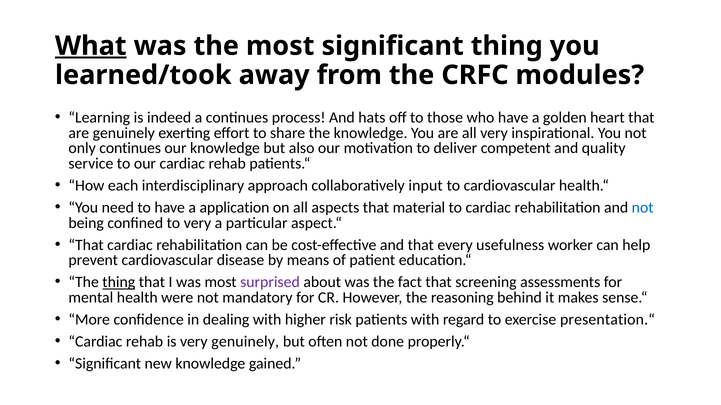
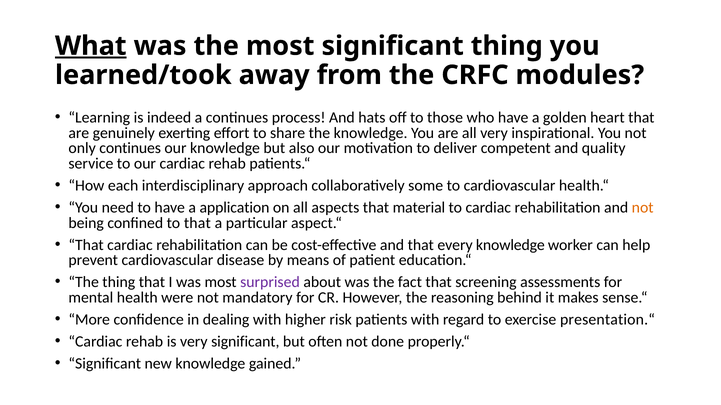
input: input -> some
not at (643, 208) colour: blue -> orange
to very: very -> that
every usefulness: usefulness -> knowledge
thing at (119, 283) underline: present -> none
very genuinely: genuinely -> significant
